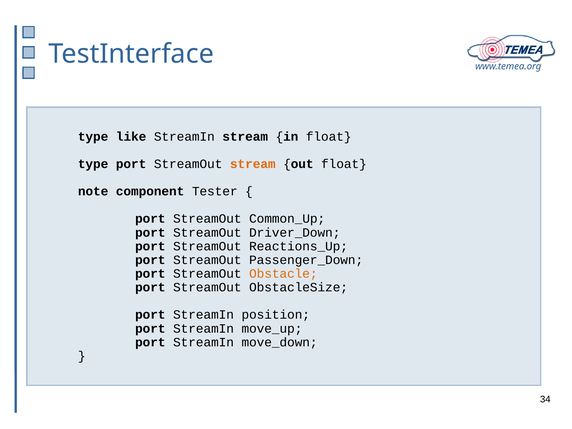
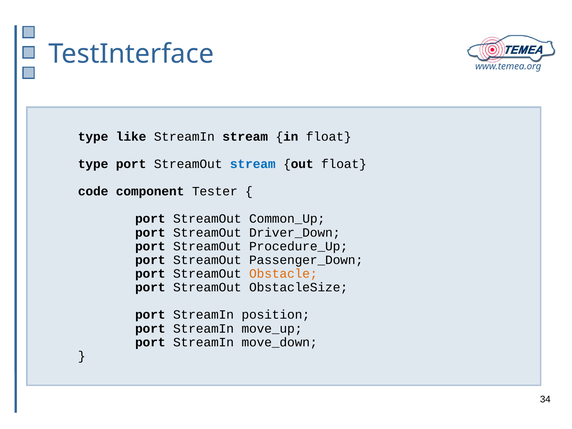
stream at (253, 164) colour: orange -> blue
note: note -> code
Reactions_Up: Reactions_Up -> Procedure_Up
